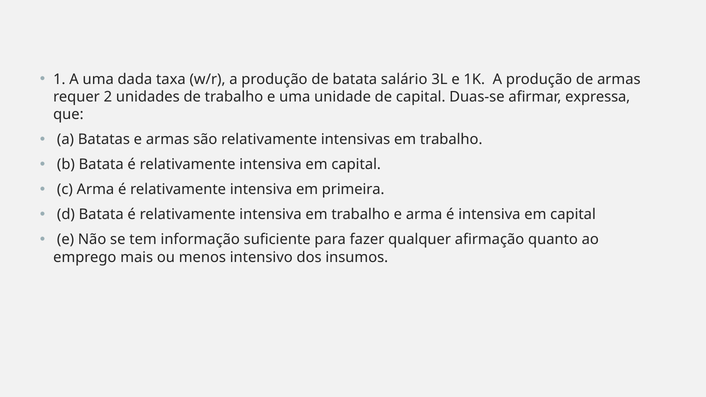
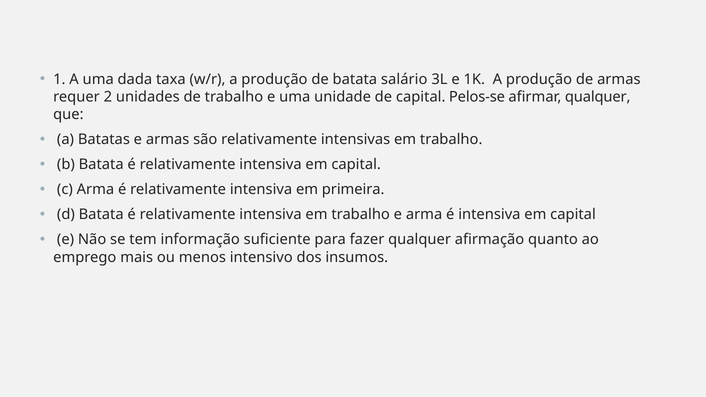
Duas-se: Duas-se -> Pelos-se
afirmar expressa: expressa -> qualquer
